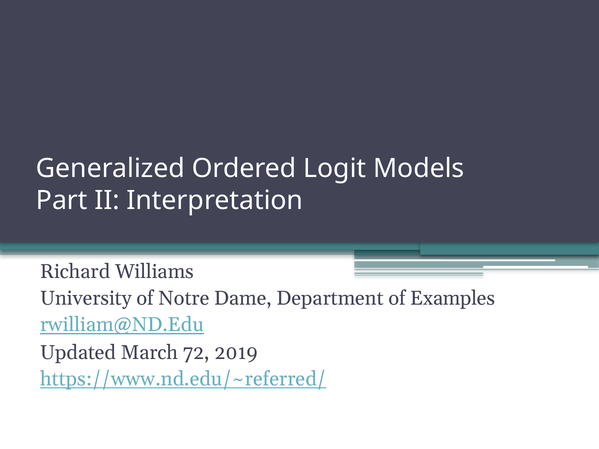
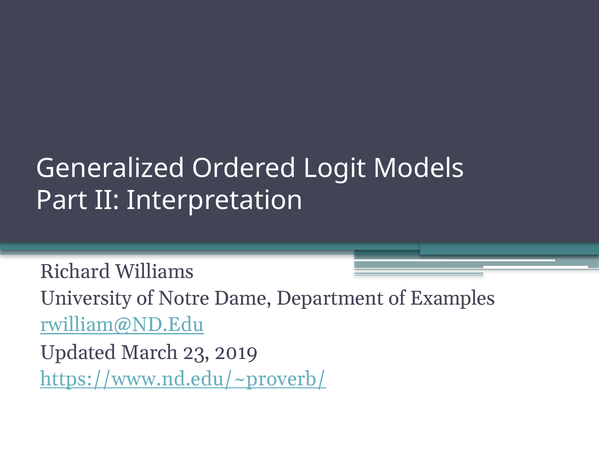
72: 72 -> 23
https://www.nd.edu/~referred/: https://www.nd.edu/~referred/ -> https://www.nd.edu/~proverb/
